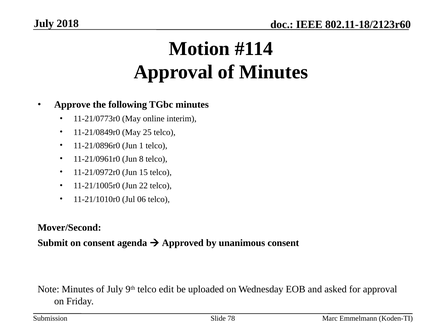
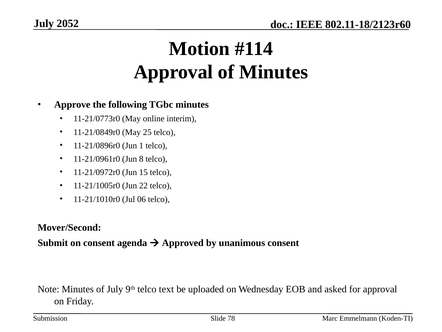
2018: 2018 -> 2052
edit: edit -> text
